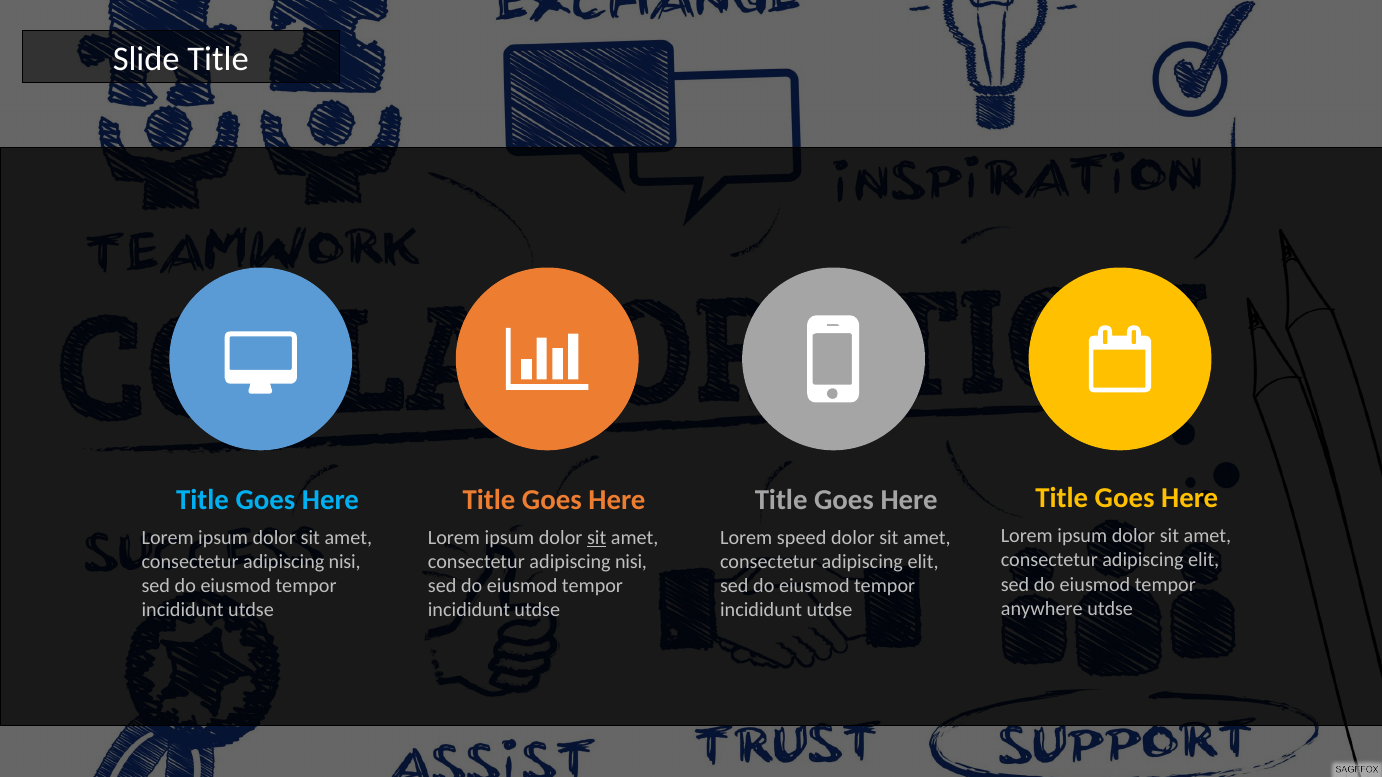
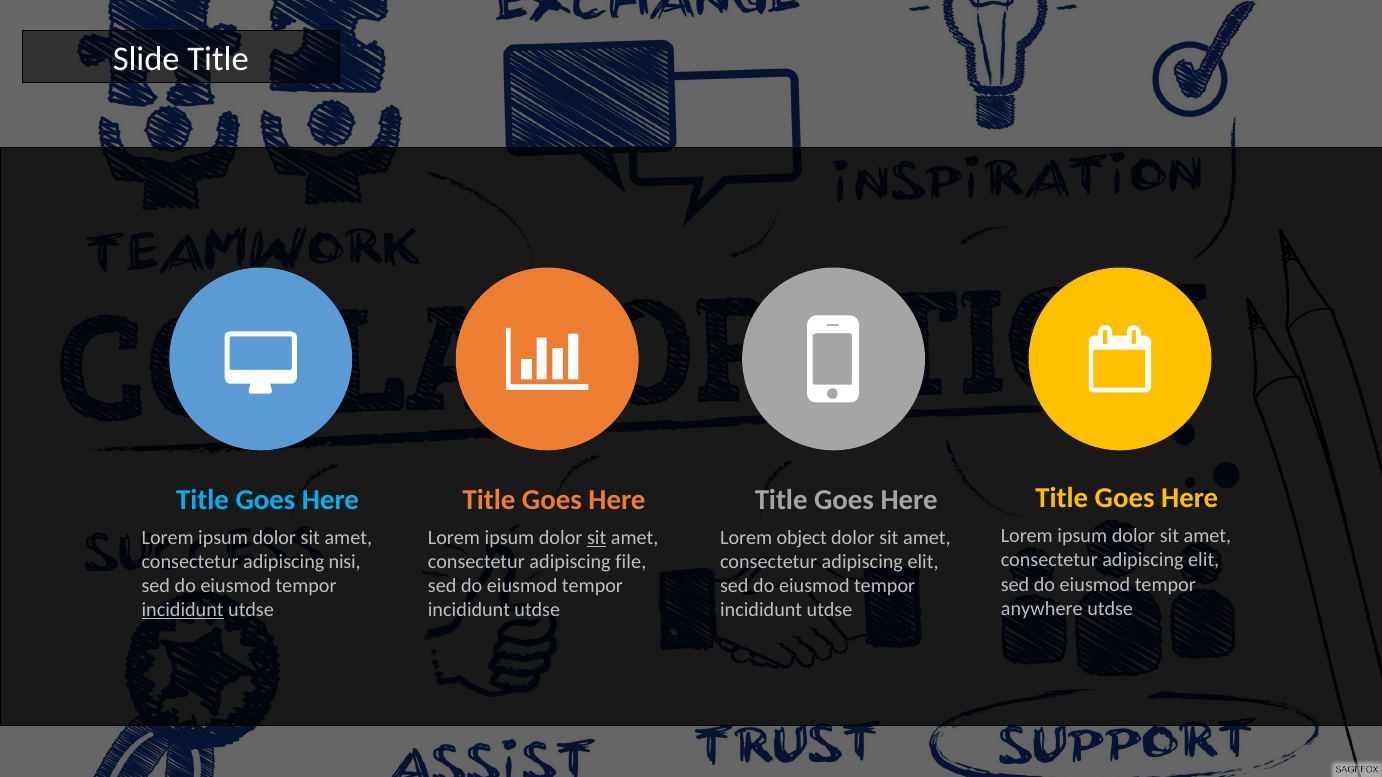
speed: speed -> object
nisi at (631, 562): nisi -> file
incididunt at (183, 610) underline: none -> present
